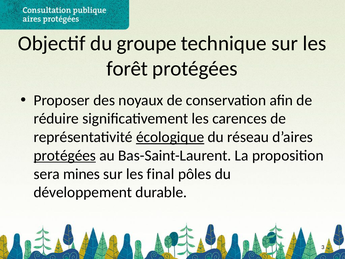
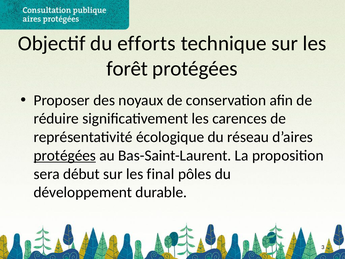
groupe: groupe -> efforts
écologique underline: present -> none
mines: mines -> début
